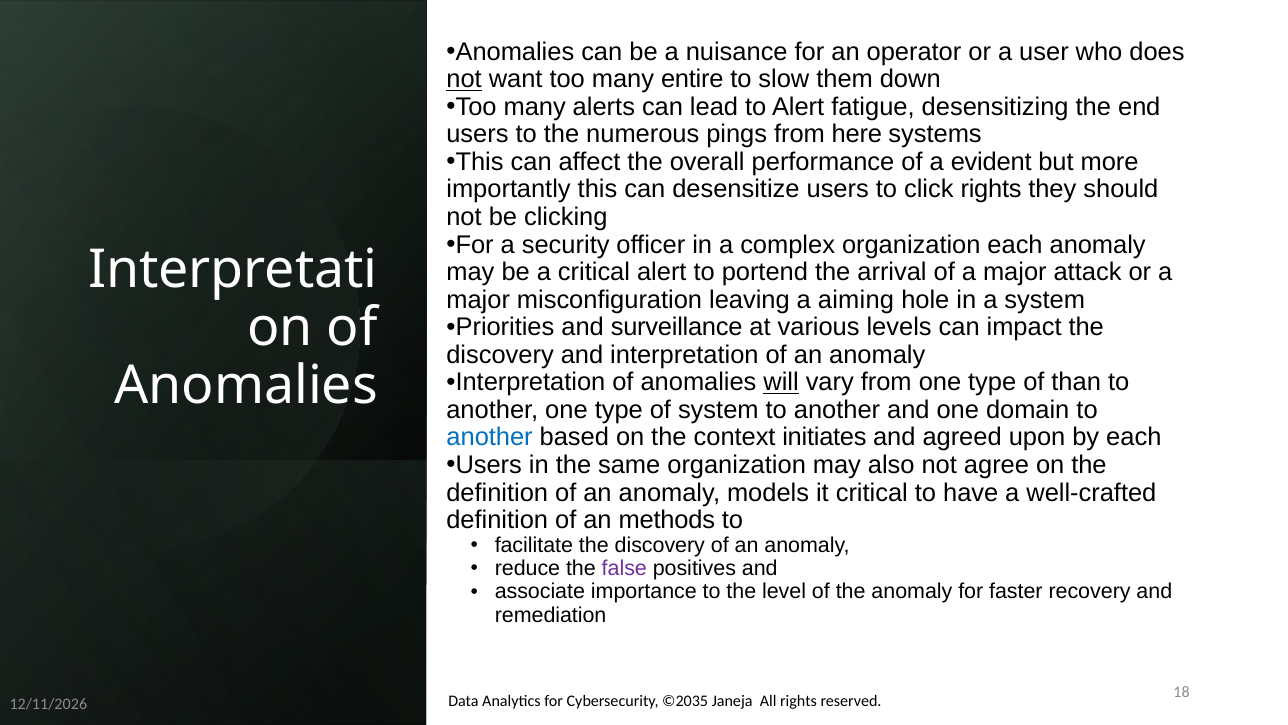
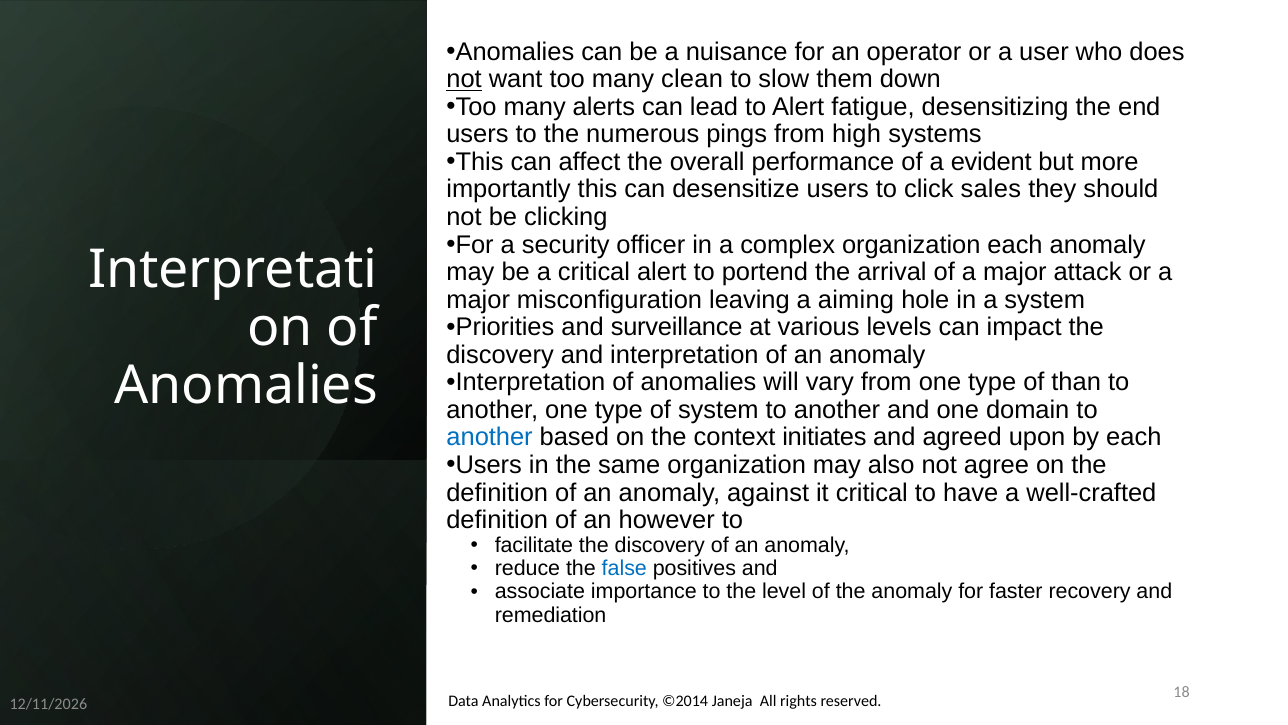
entire: entire -> clean
here: here -> high
click rights: rights -> sales
will underline: present -> none
models: models -> against
methods: methods -> however
false colour: purple -> blue
©2035: ©2035 -> ©2014
